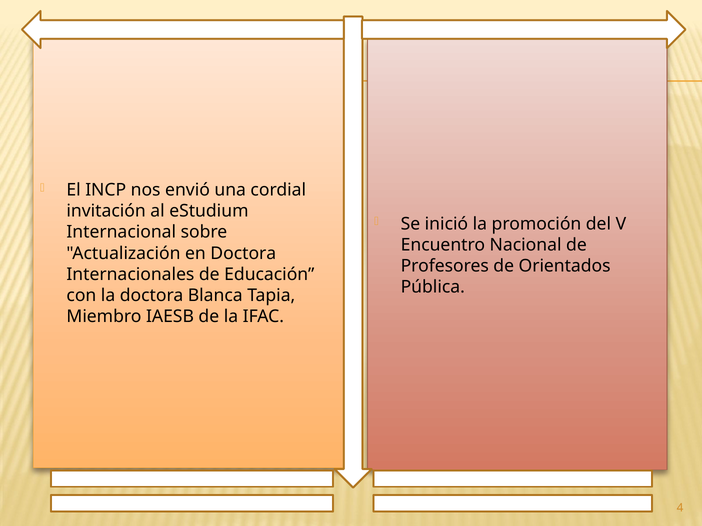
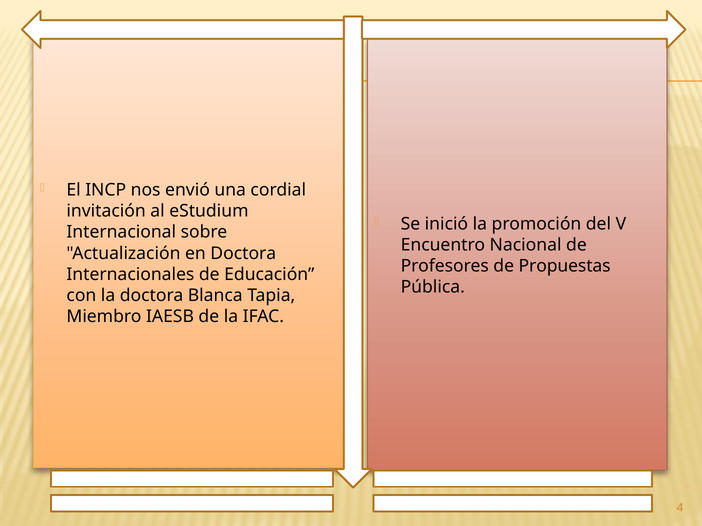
Orientados: Orientados -> Propuestas
